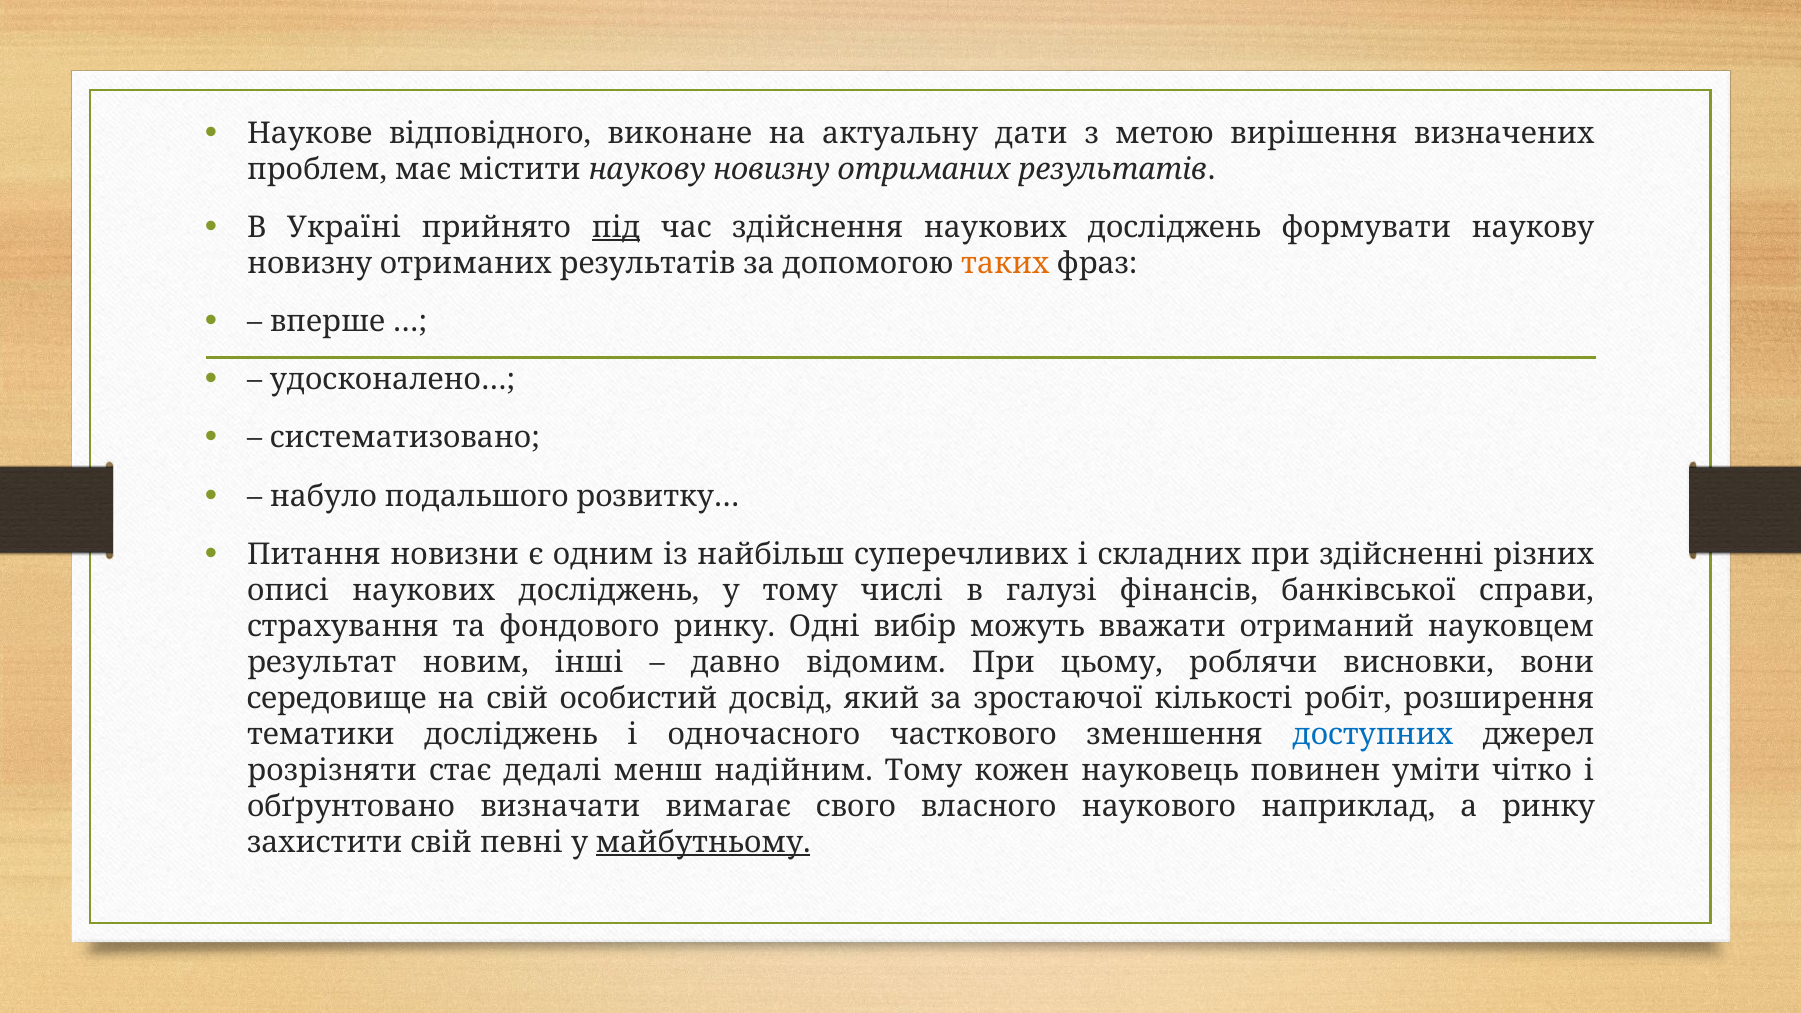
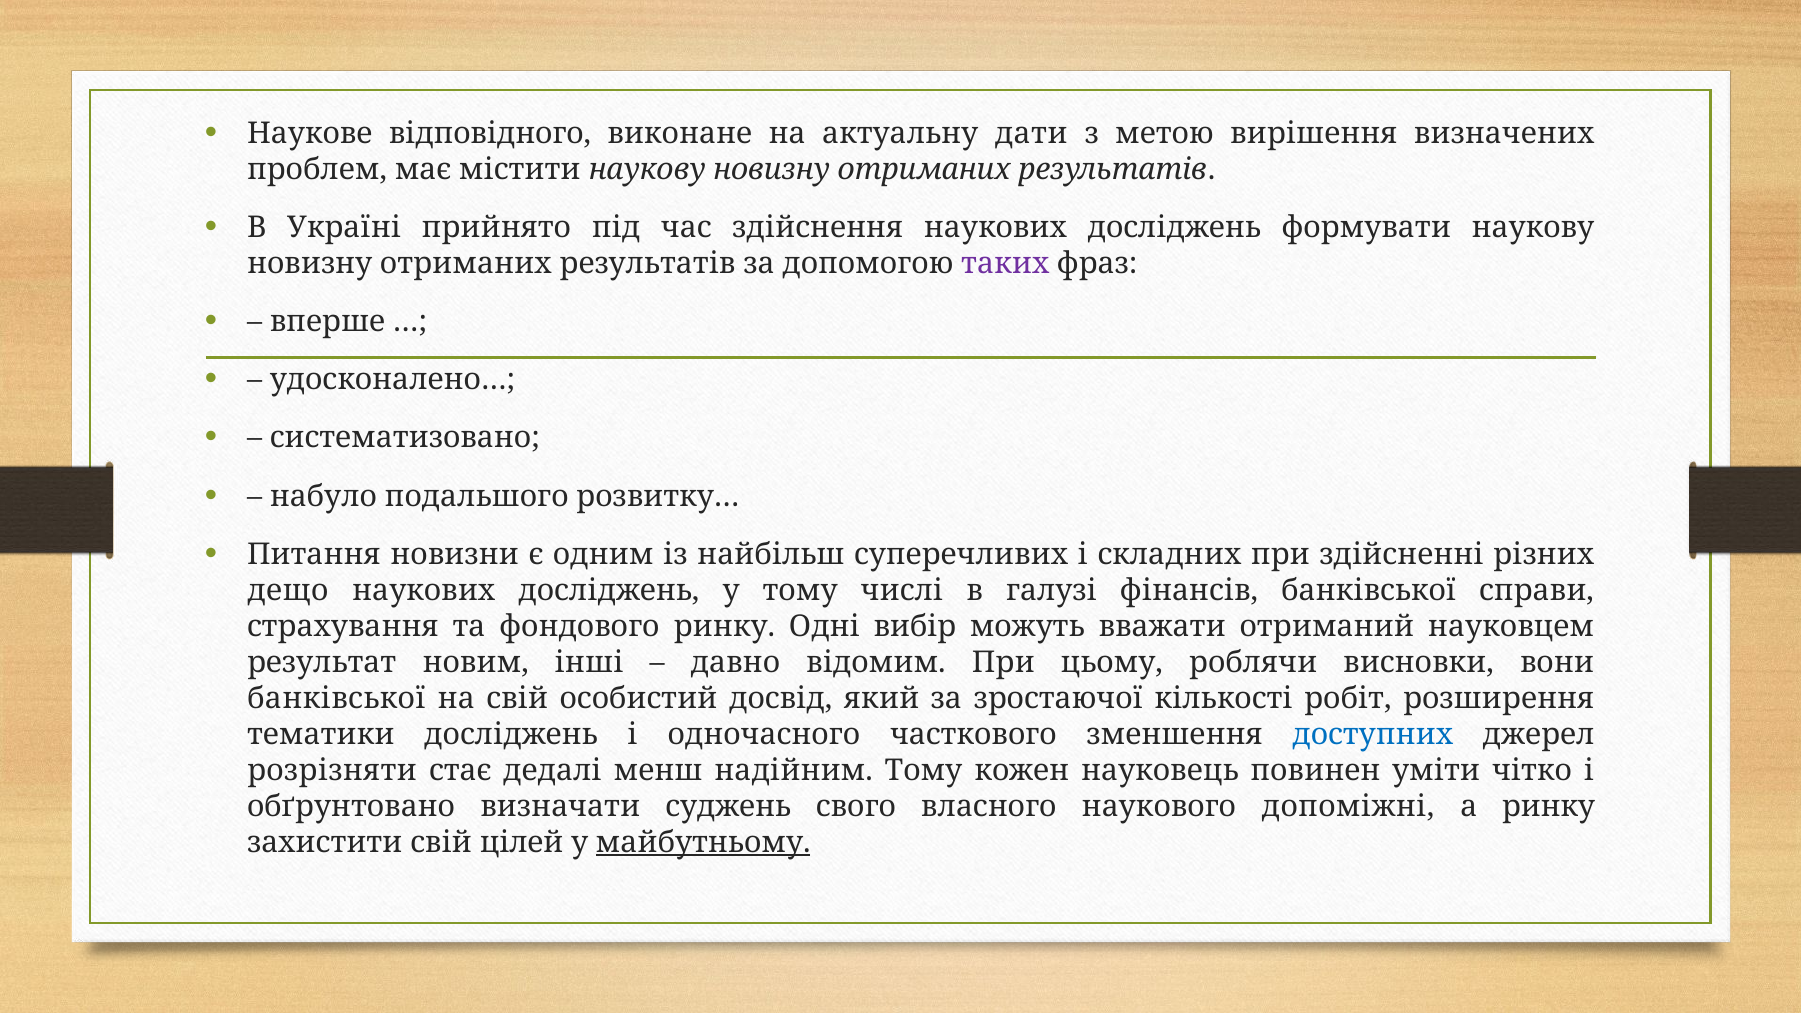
під underline: present -> none
таких colour: orange -> purple
описі: описі -> дещо
середовище at (337, 698): середовище -> банківської
вимагає: вимагає -> суджень
наприклад: наприклад -> допоміжні
певні: певні -> цілей
